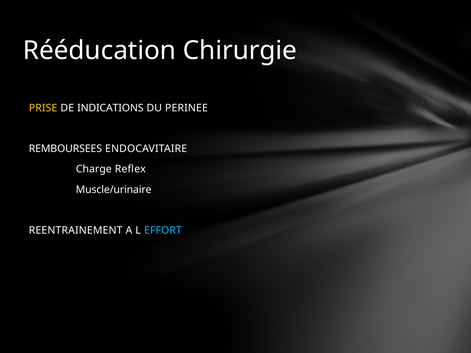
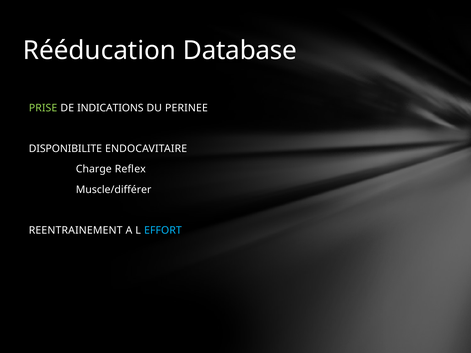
Chirurgie: Chirurgie -> Database
PRISE colour: yellow -> light green
REMBOURSEES: REMBOURSEES -> DISPONIBILITE
Muscle/urinaire: Muscle/urinaire -> Muscle/différer
